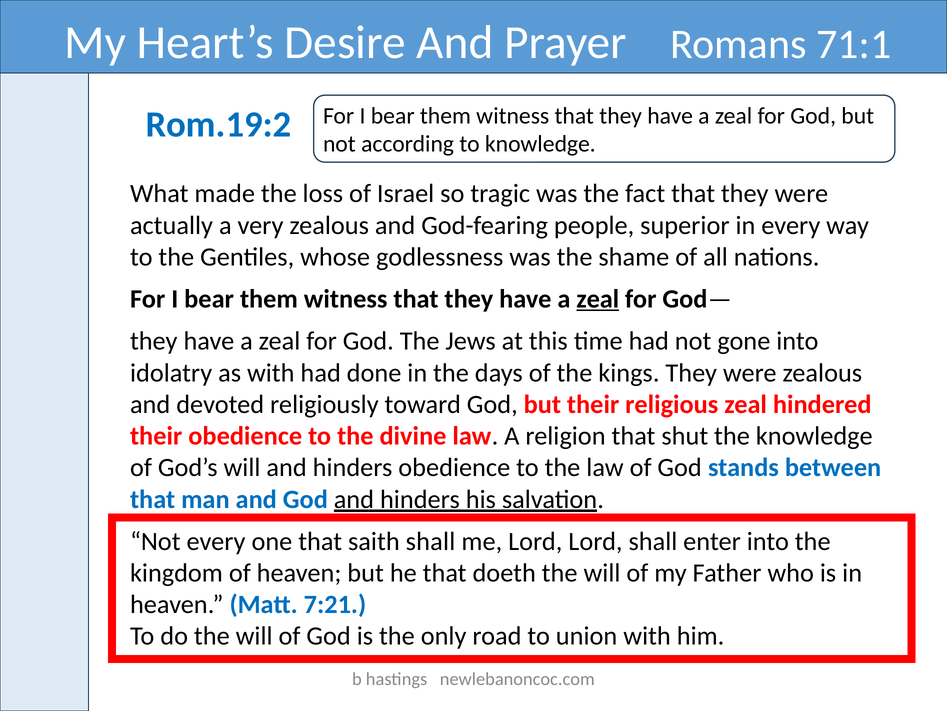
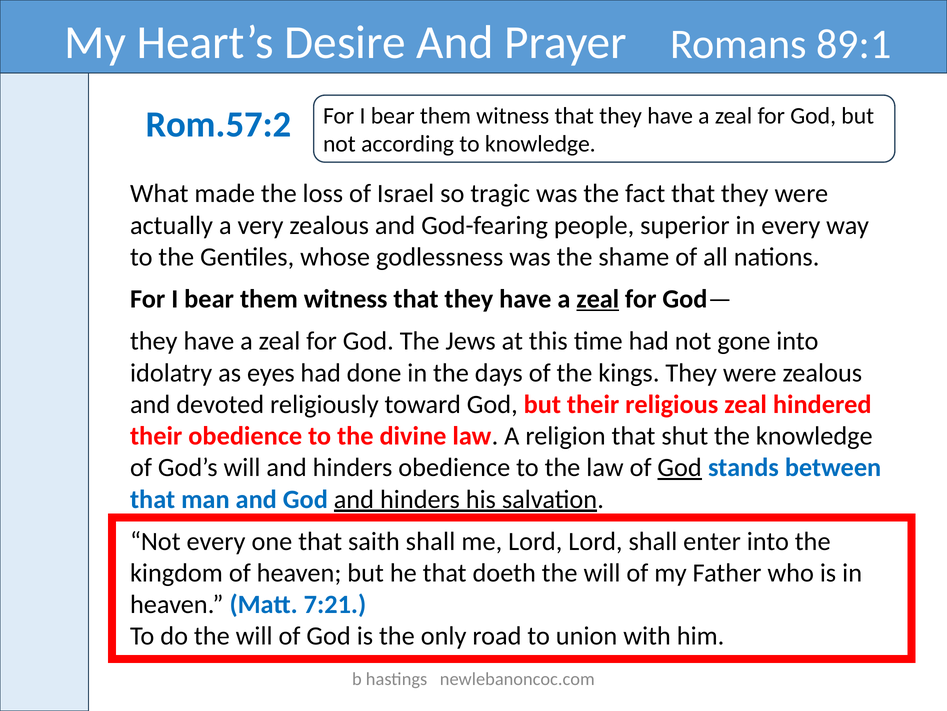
71:1: 71:1 -> 89:1
Rom.19:2: Rom.19:2 -> Rom.57:2
as with: with -> eyes
God at (680, 467) underline: none -> present
